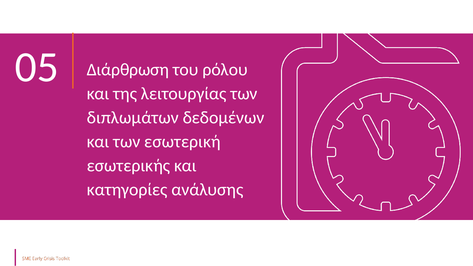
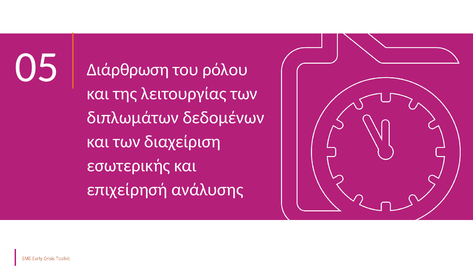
εσωτερική: εσωτερική -> διαχείριση
κατηγορίες: κατηγορίες -> επιχείρησή
